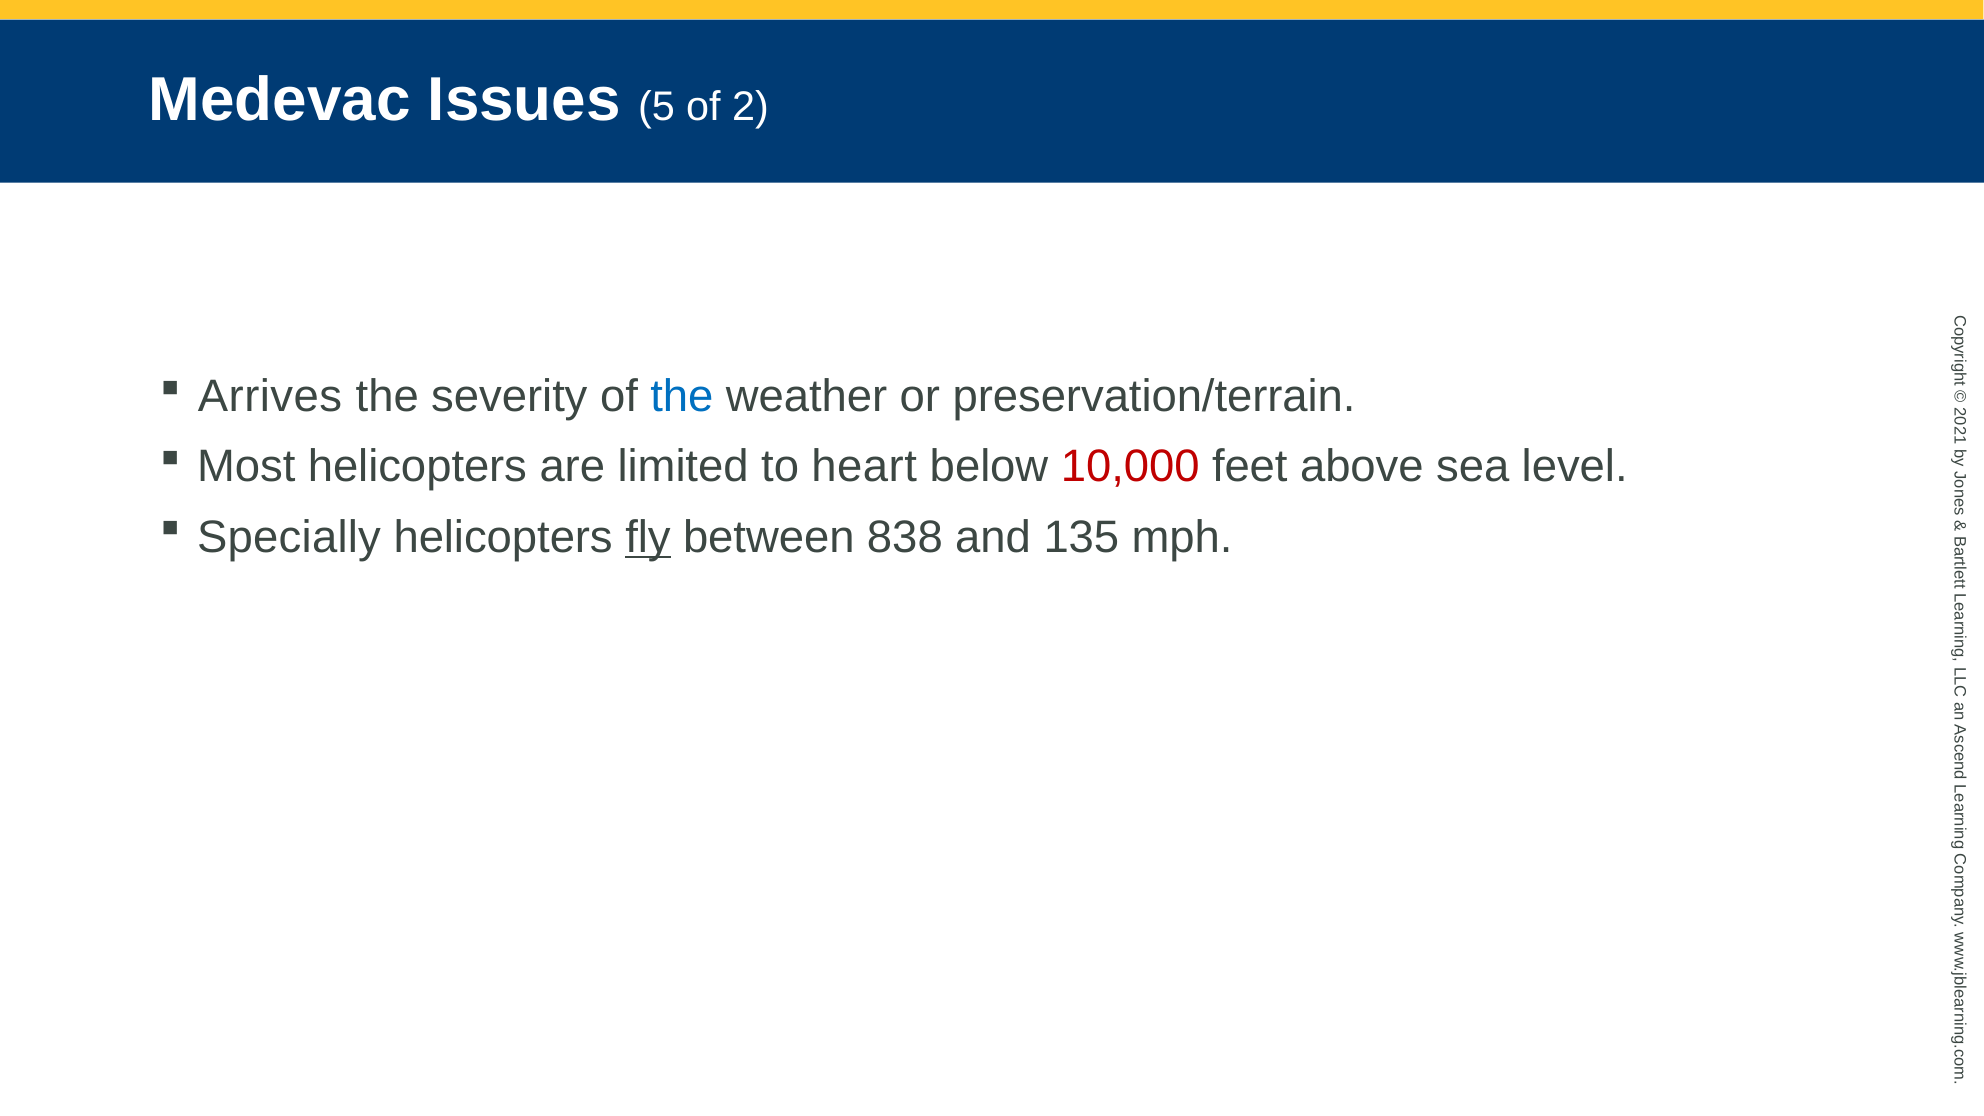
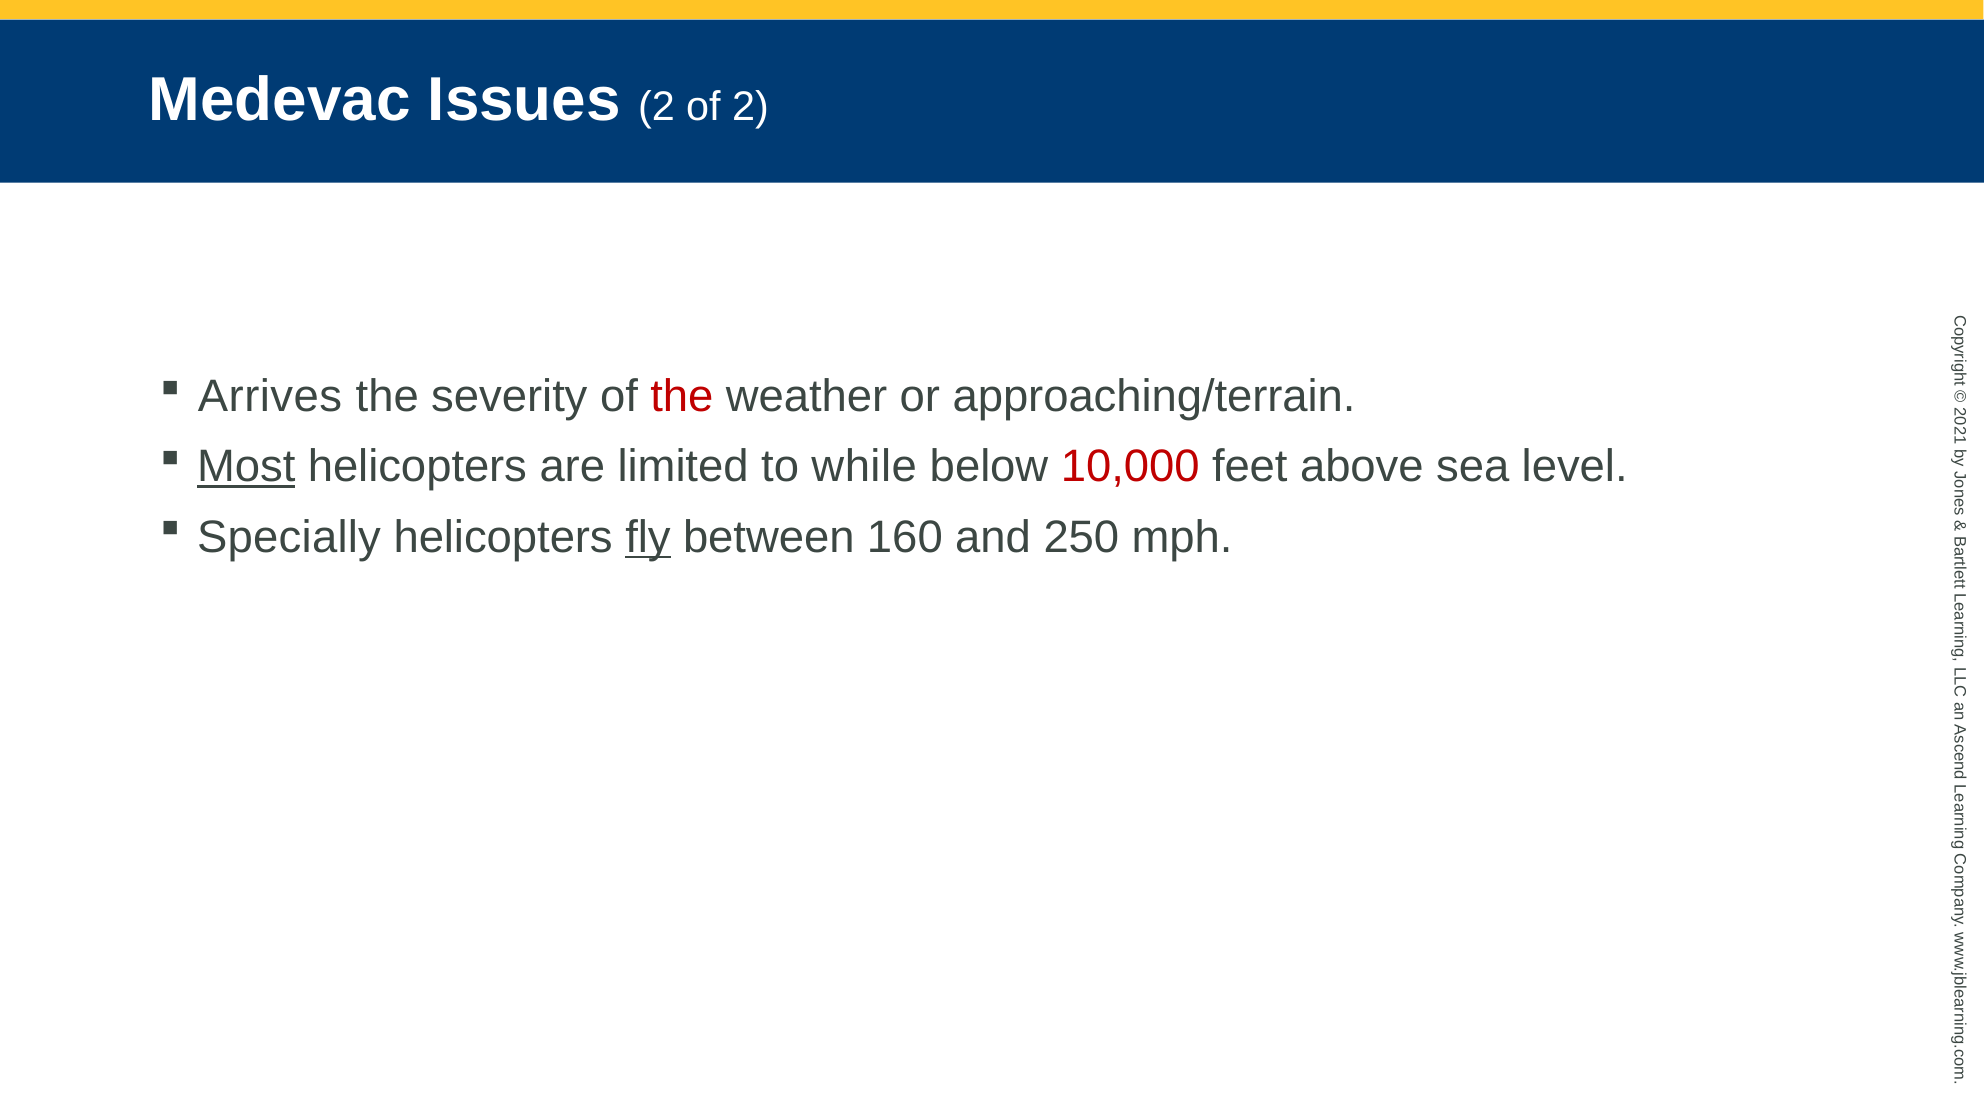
Issues 5: 5 -> 2
the at (682, 396) colour: blue -> red
preservation/terrain: preservation/terrain -> approaching/terrain
Most underline: none -> present
heart: heart -> while
838: 838 -> 160
135: 135 -> 250
